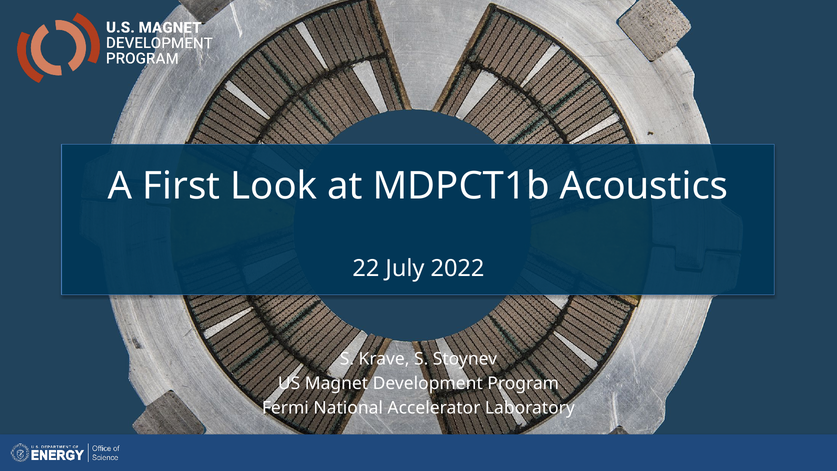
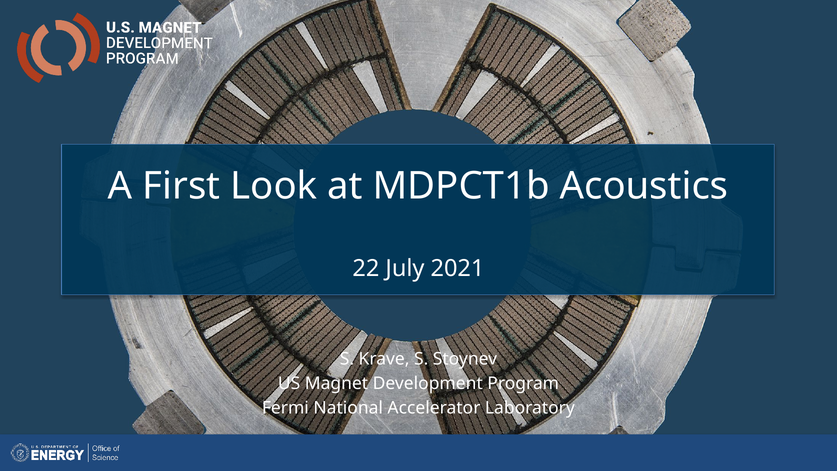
2022: 2022 -> 2021
